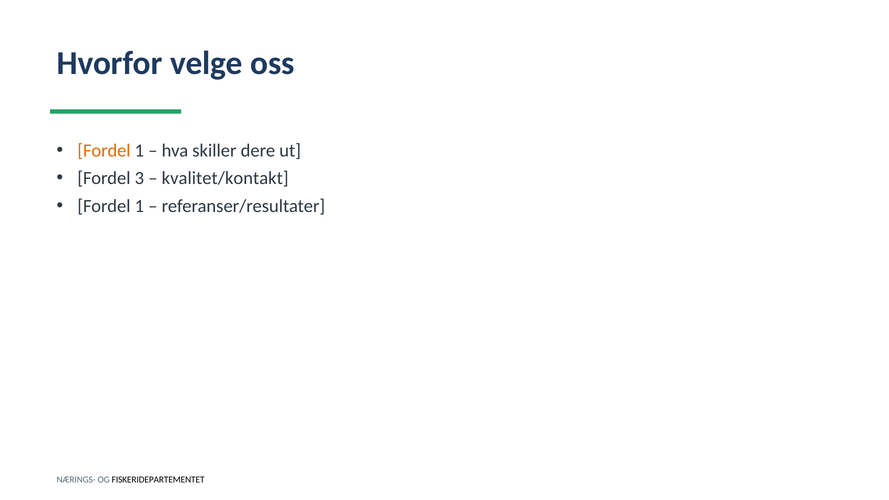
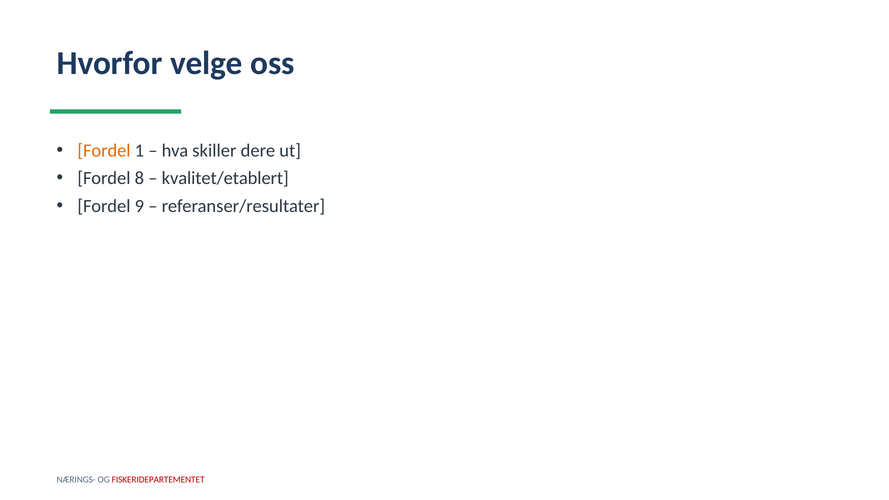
3: 3 -> 8
kvalitet/kontakt: kvalitet/kontakt -> kvalitet/etablert
1 at (139, 206): 1 -> 9
FISKERIDEPARTEMENTET colour: black -> red
